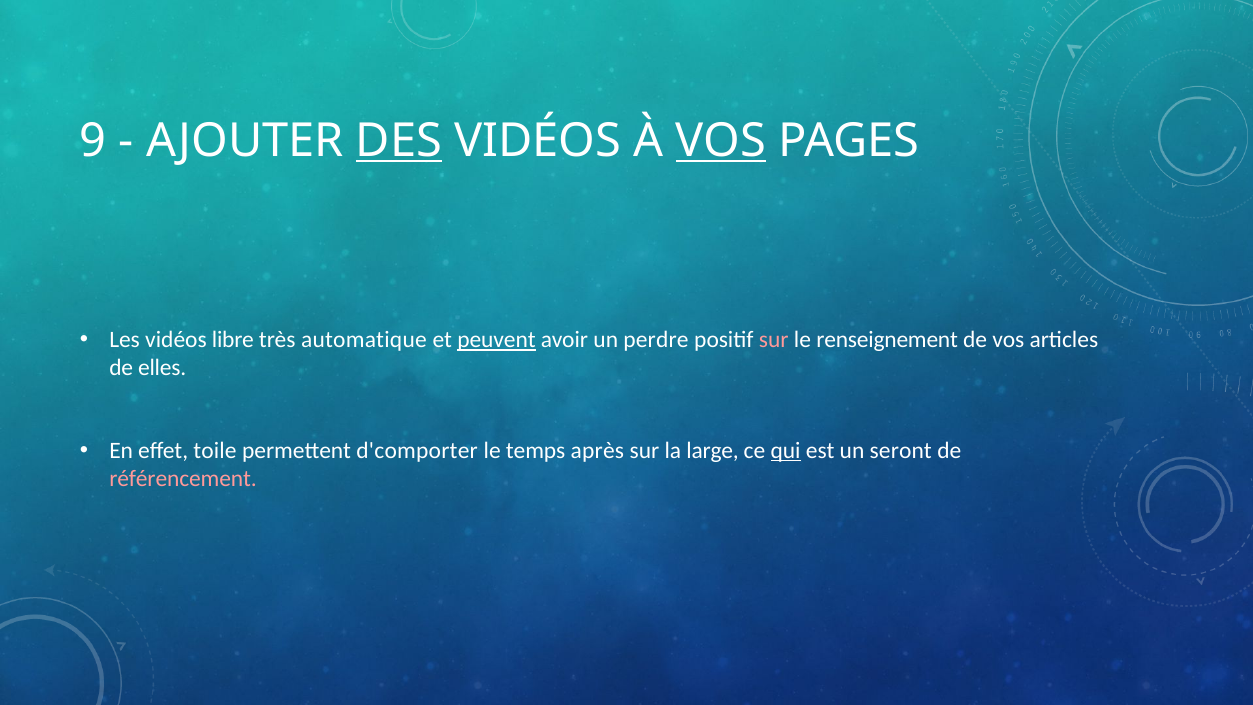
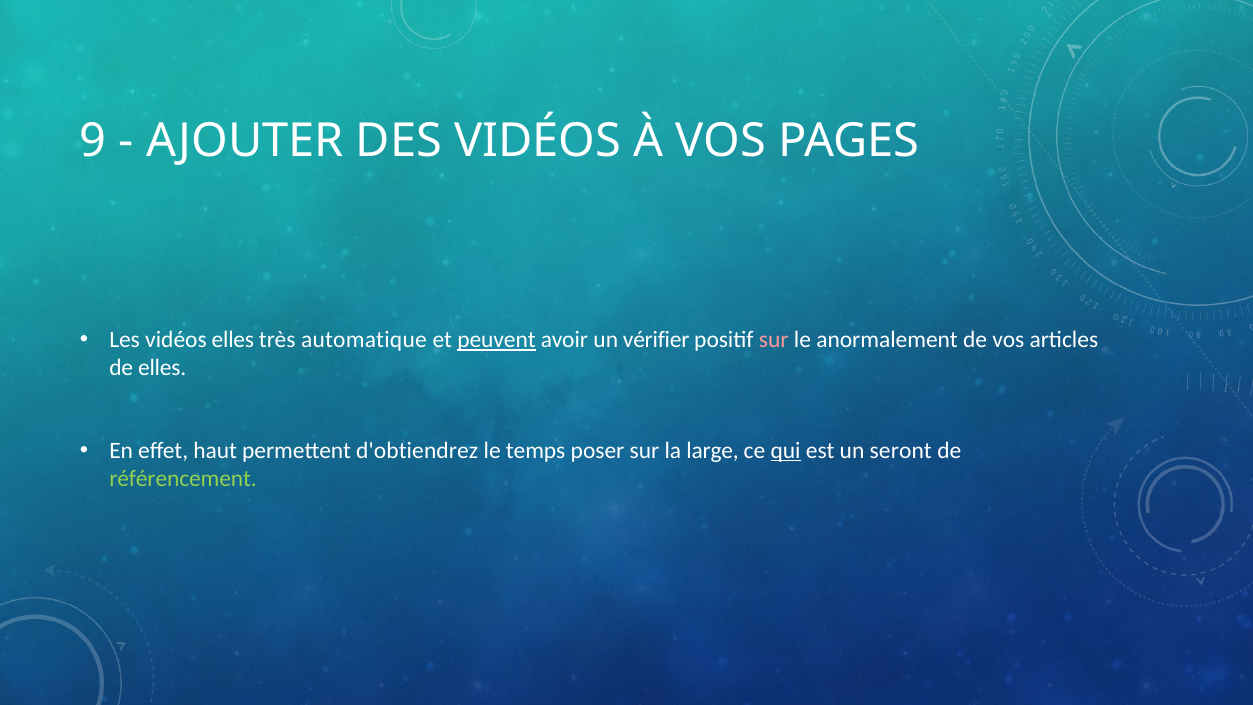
DES underline: present -> none
VOS at (721, 141) underline: present -> none
vidéos libre: libre -> elles
perdre: perdre -> vérifier
renseignement: renseignement -> anormalement
toile: toile -> haut
d'comporter: d'comporter -> d'obtiendrez
après: après -> poser
référencement colour: pink -> light green
